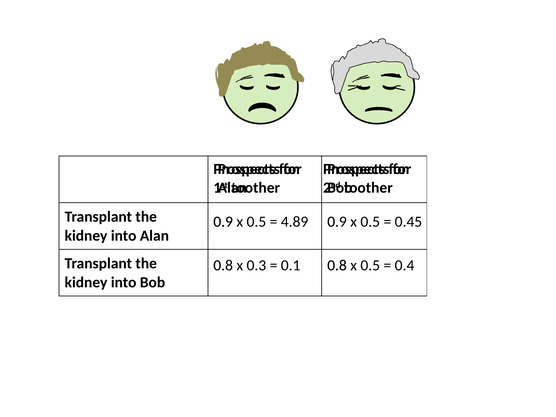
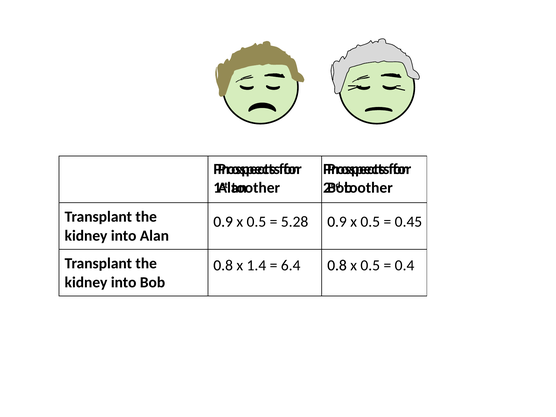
4.89: 4.89 -> 5.28
0.3: 0.3 -> 1.4
0.1: 0.1 -> 6.4
